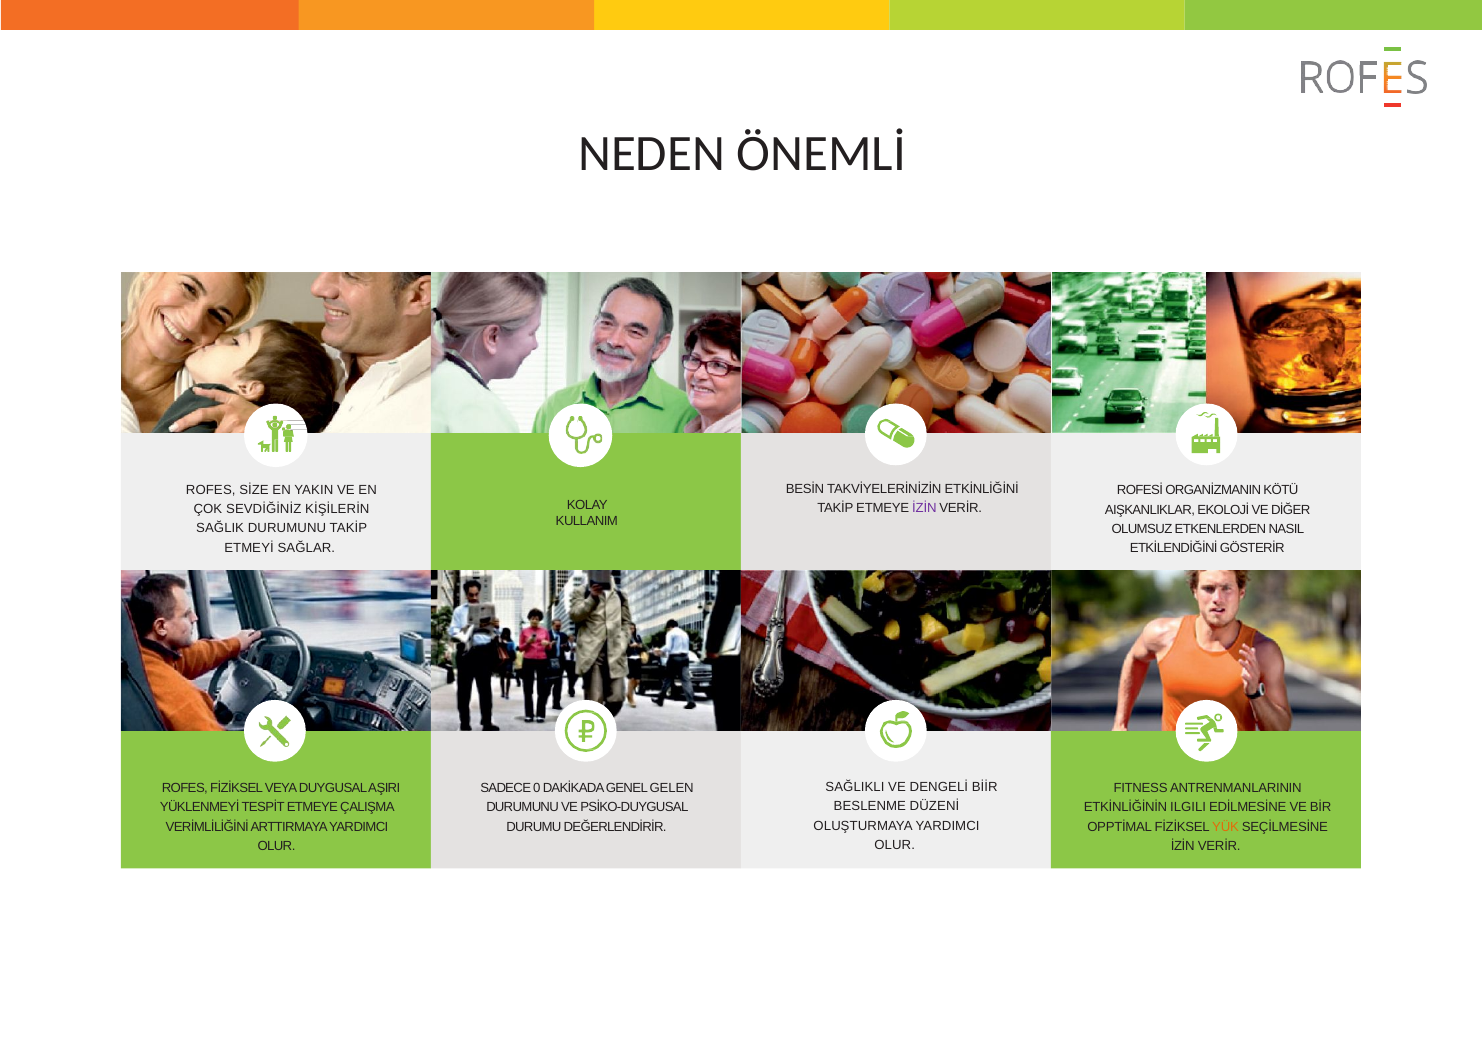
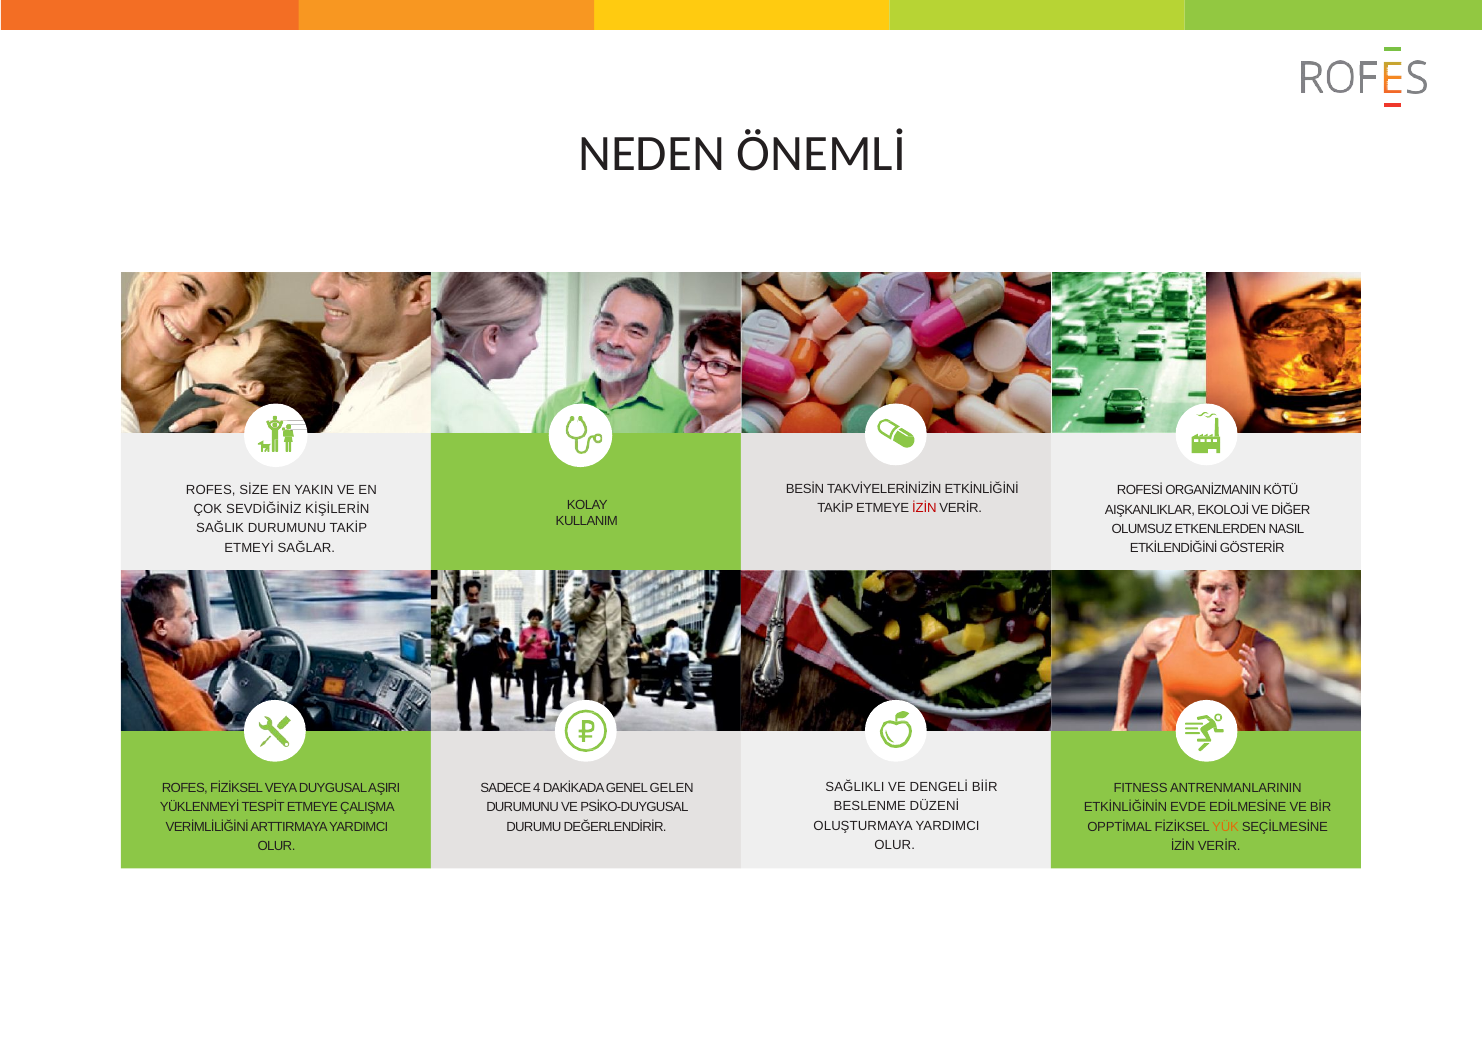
İZİN at (924, 509) colour: purple -> red
0: 0 -> 4
ILGILI: ILGILI -> EVDE
